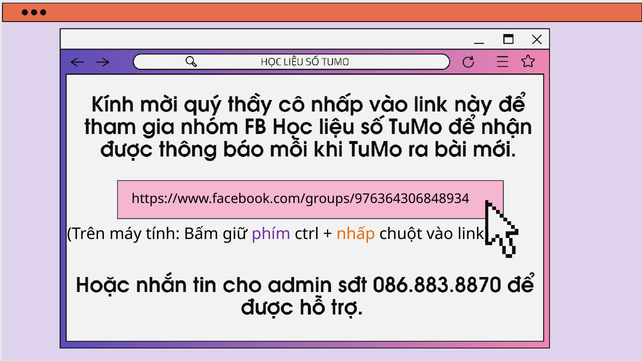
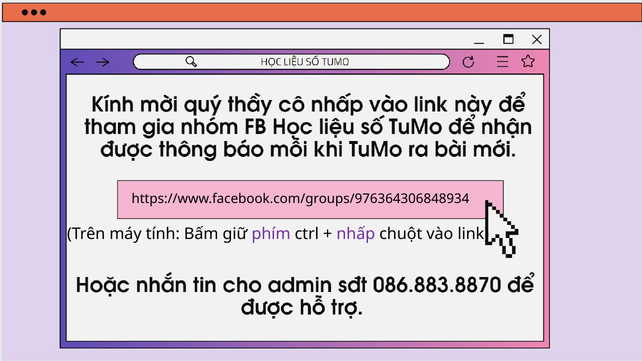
nhấp colour: orange -> purple
